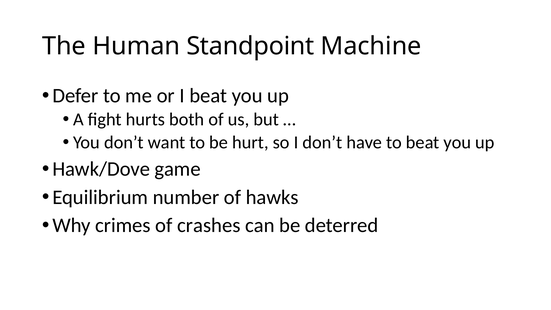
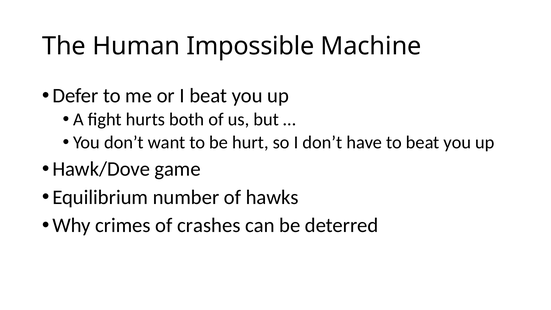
Standpoint: Standpoint -> Impossible
